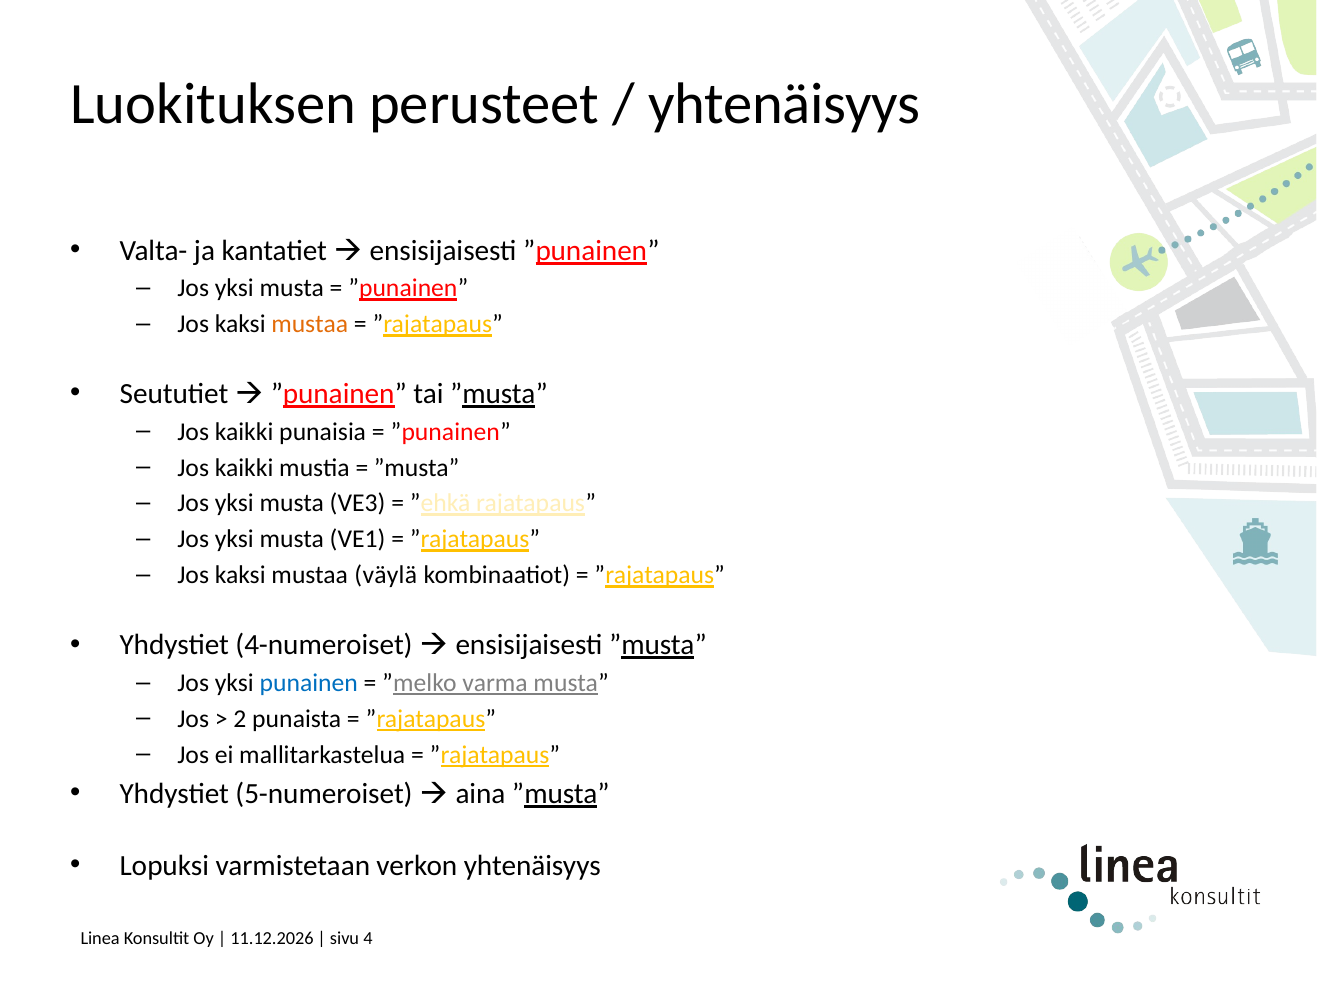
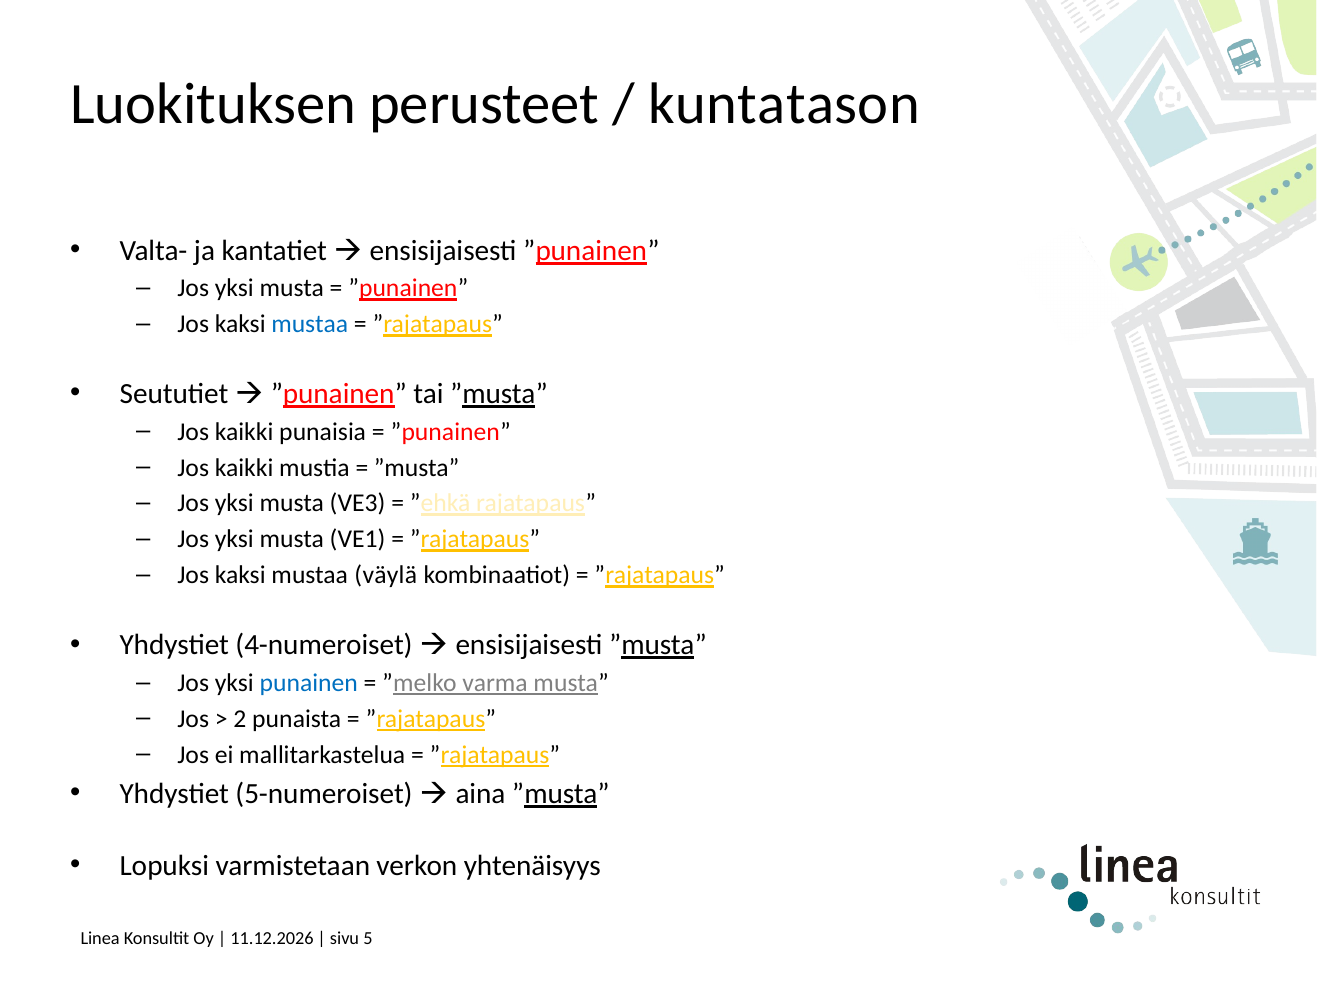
yhtenäisyys at (785, 104): yhtenäisyys -> kuntatason
mustaa at (310, 324) colour: orange -> blue
4: 4 -> 5
